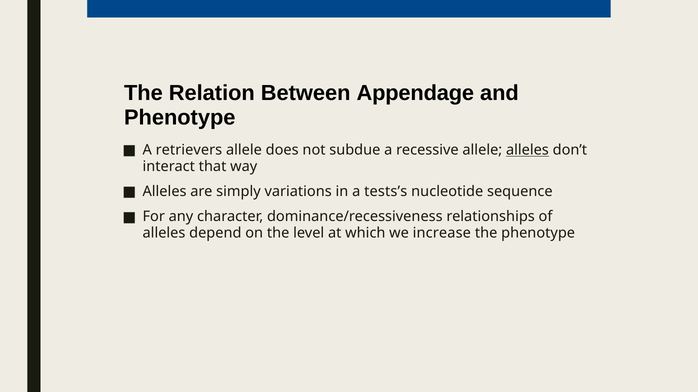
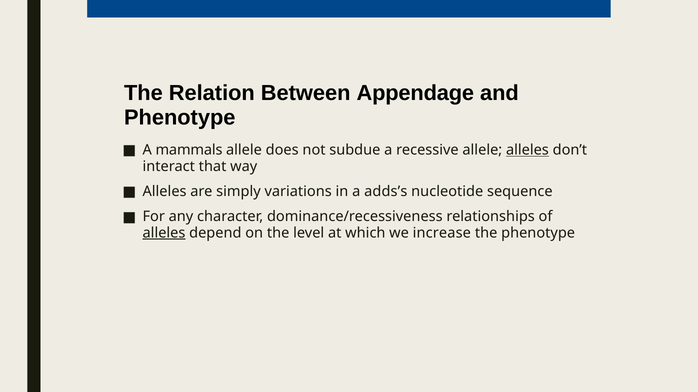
retrievers: retrievers -> mammals
tests’s: tests’s -> adds’s
alleles at (164, 233) underline: none -> present
